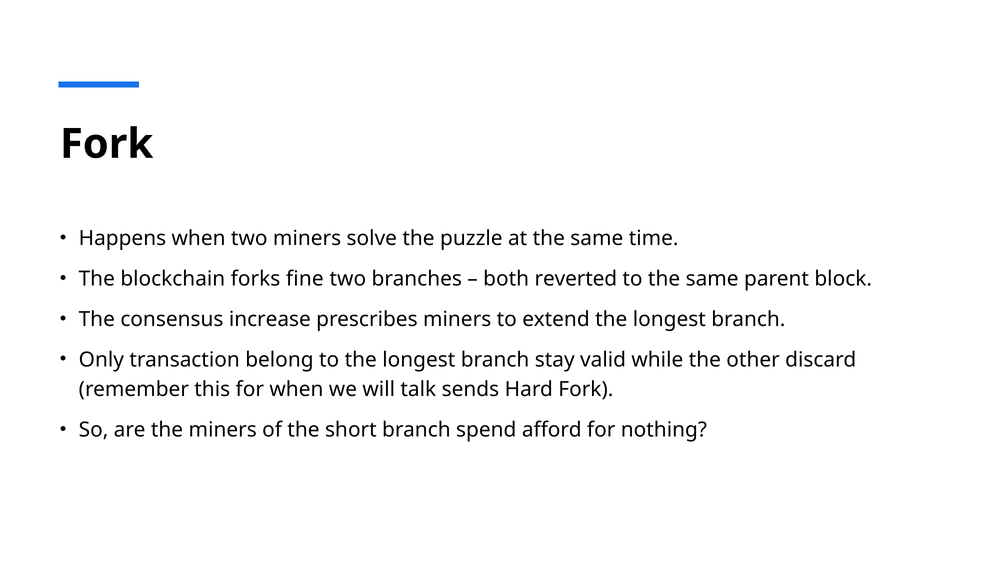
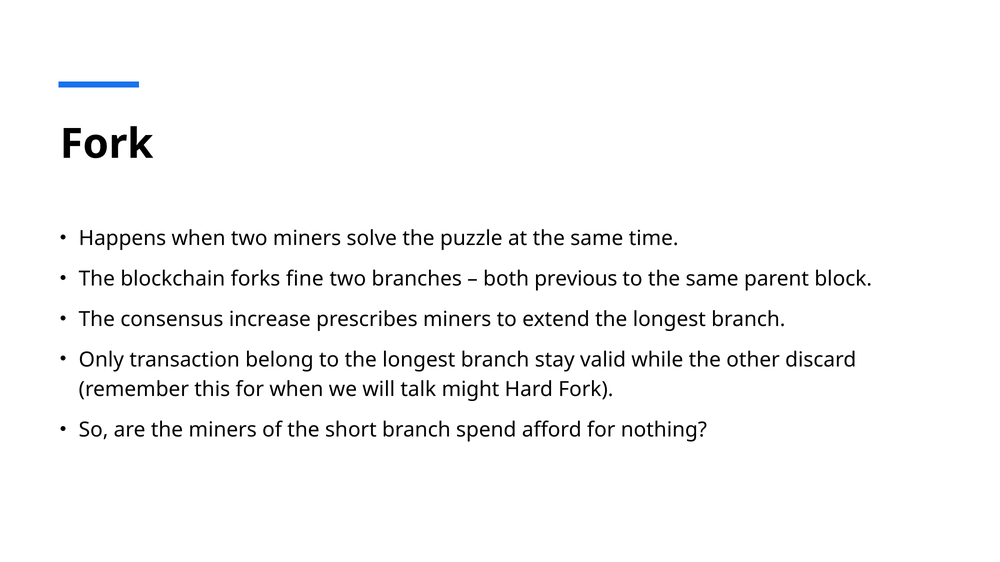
reverted: reverted -> previous
sends: sends -> might
